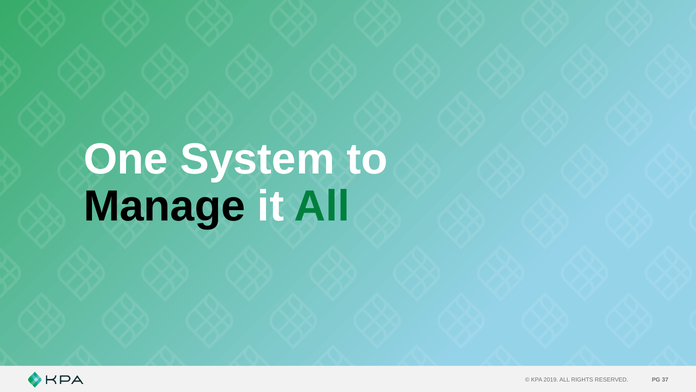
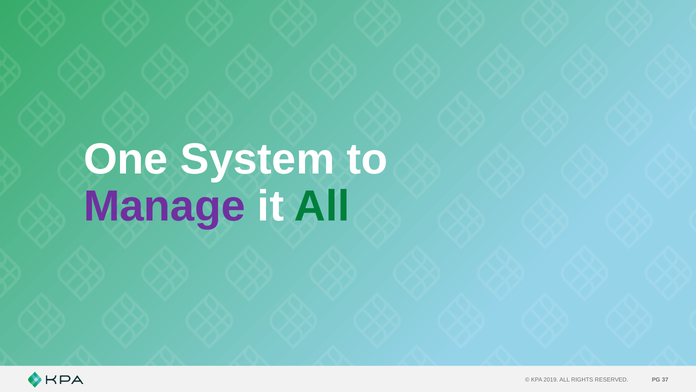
Manage colour: black -> purple
